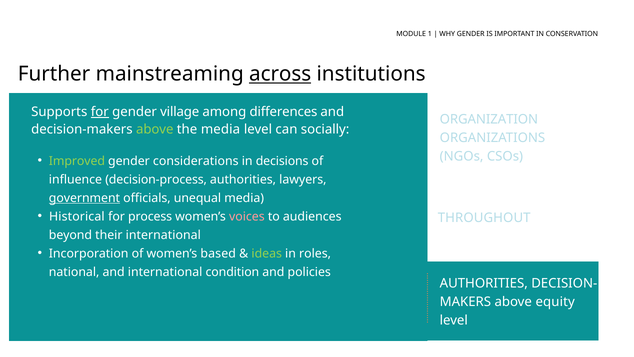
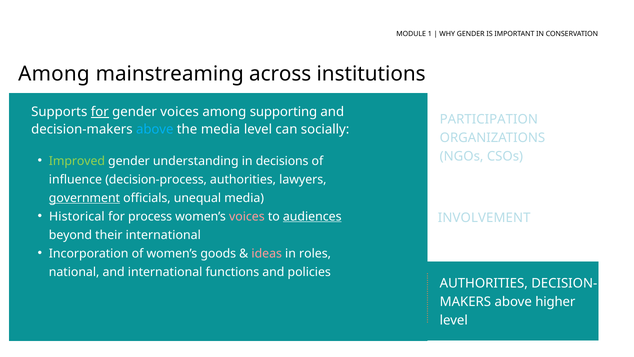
Further at (54, 74): Further -> Among
across underline: present -> none
gender village: village -> voices
differences: differences -> supporting
ORGANIZATION: ORGANIZATION -> PARTICIPATION
above at (155, 129) colour: light green -> light blue
considerations: considerations -> understanding
audiences underline: none -> present
THROUGHOUT: THROUGHOUT -> INVOLVEMENT
based: based -> goods
ideas colour: light green -> pink
condition: condition -> functions
equity: equity -> higher
